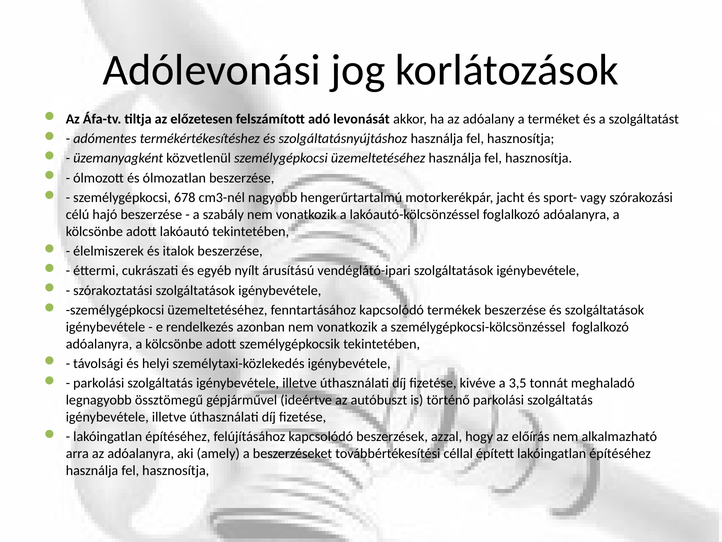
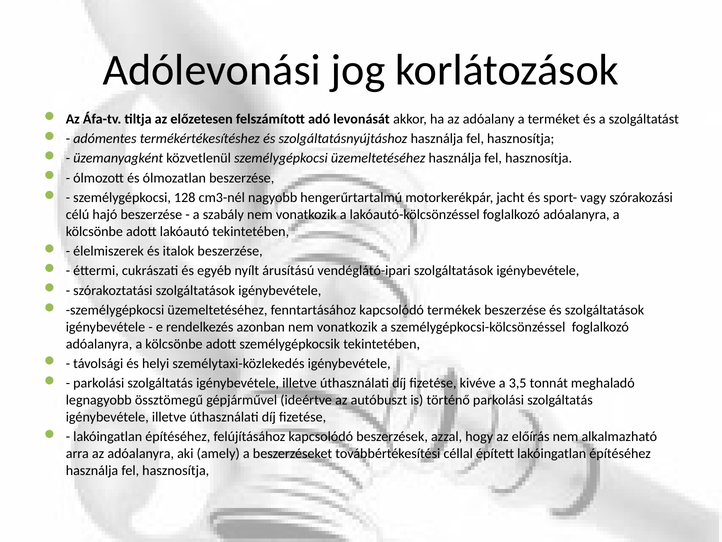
678: 678 -> 128
